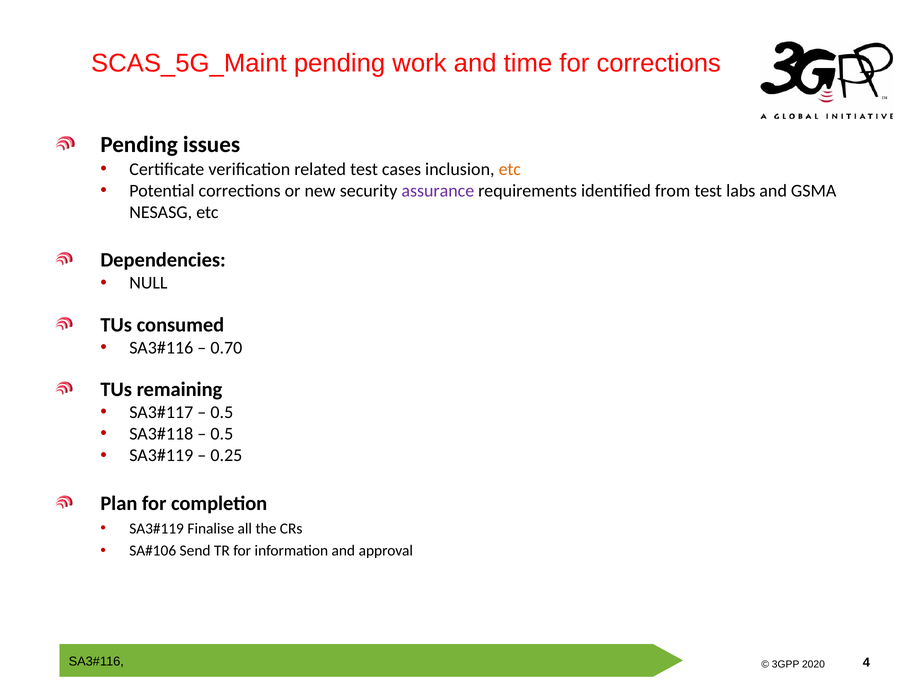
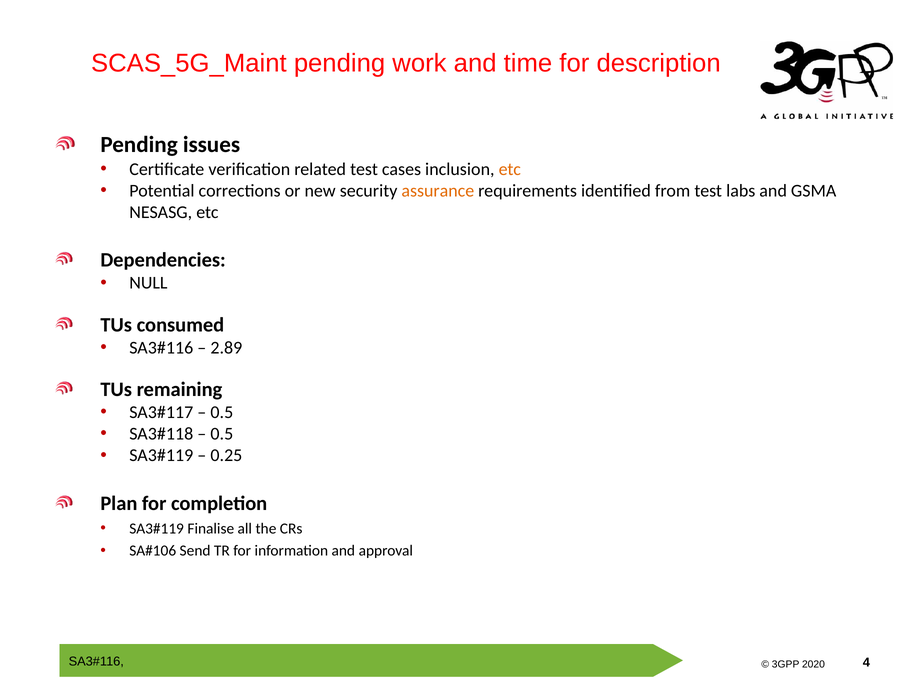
for corrections: corrections -> description
assurance colour: purple -> orange
0.70: 0.70 -> 2.89
